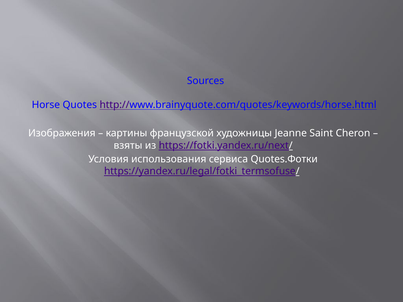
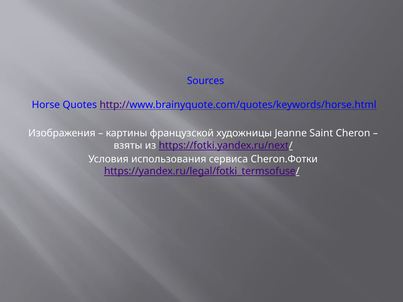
Quotes.Фотки: Quotes.Фотки -> Cheron.Фотки
